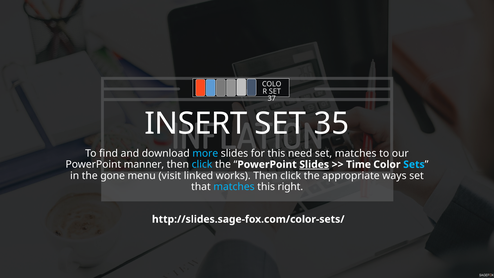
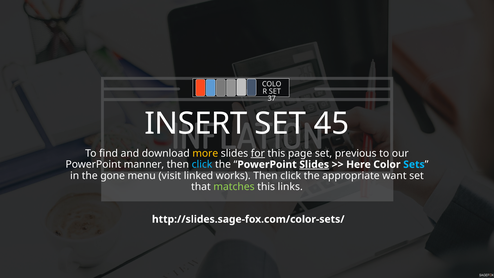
35: 35 -> 45
more colour: light blue -> yellow
for underline: none -> present
need: need -> page
set matches: matches -> previous
Time: Time -> Here
ways: ways -> want
matches at (234, 187) colour: light blue -> light green
right: right -> links
